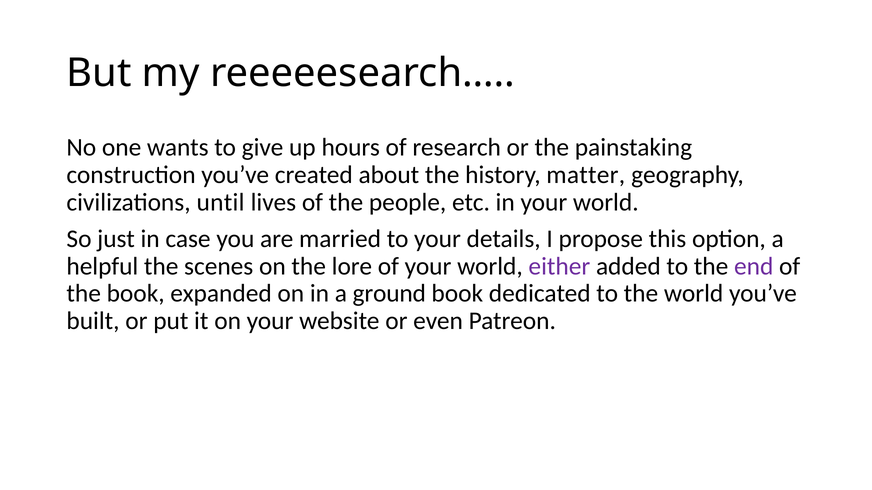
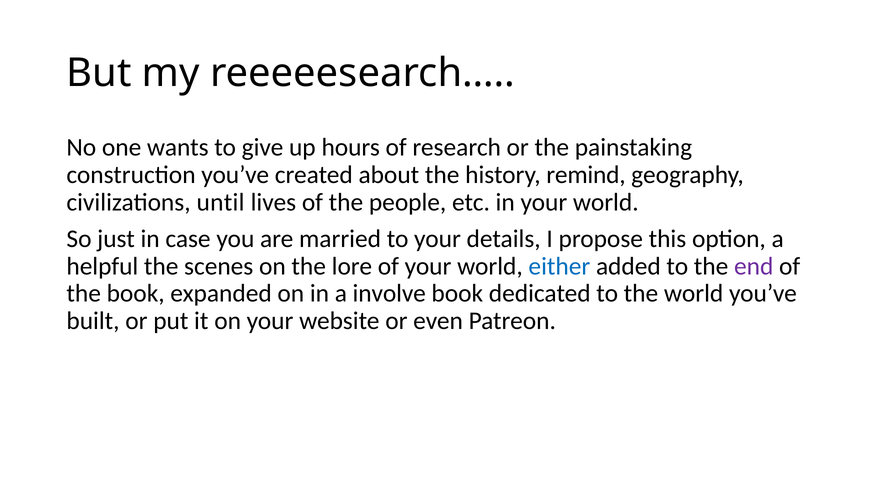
matter: matter -> remind
either colour: purple -> blue
ground: ground -> involve
